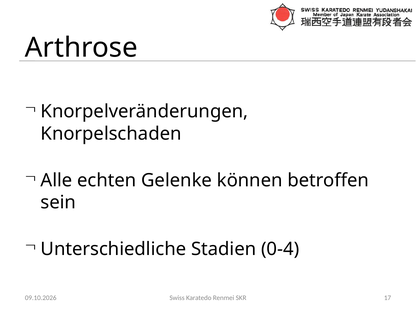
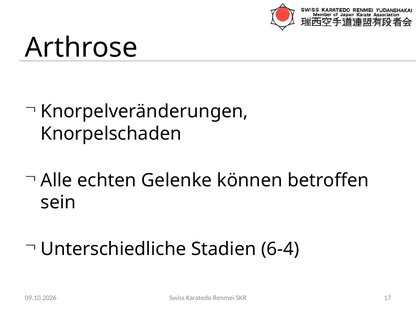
0-4: 0-4 -> 6-4
